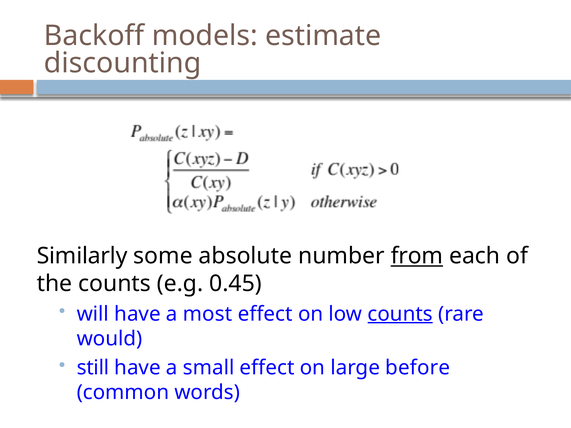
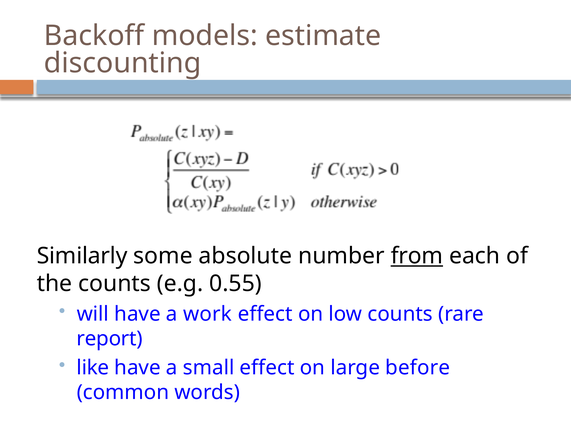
0.45: 0.45 -> 0.55
most: most -> work
counts at (400, 314) underline: present -> none
would: would -> report
still: still -> like
